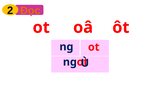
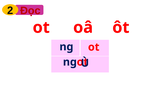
Đọc colour: orange -> red
